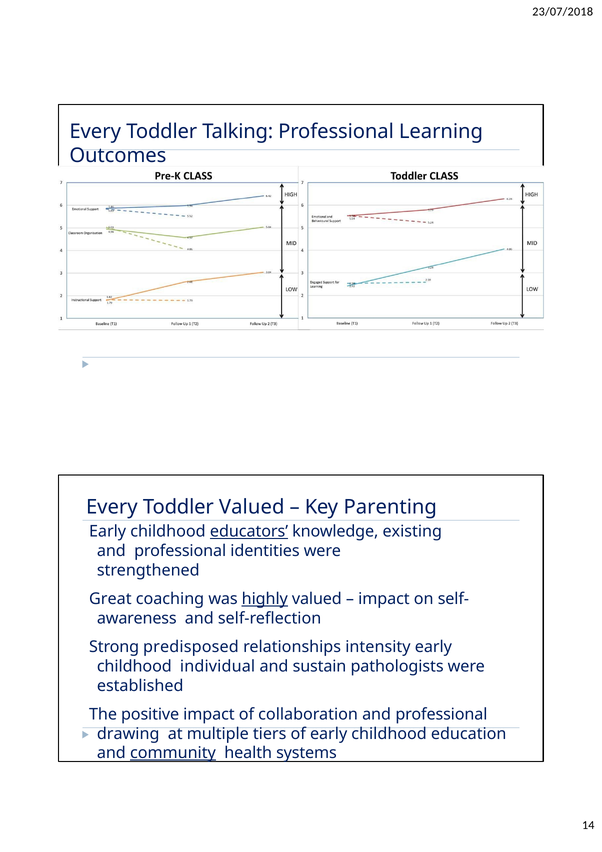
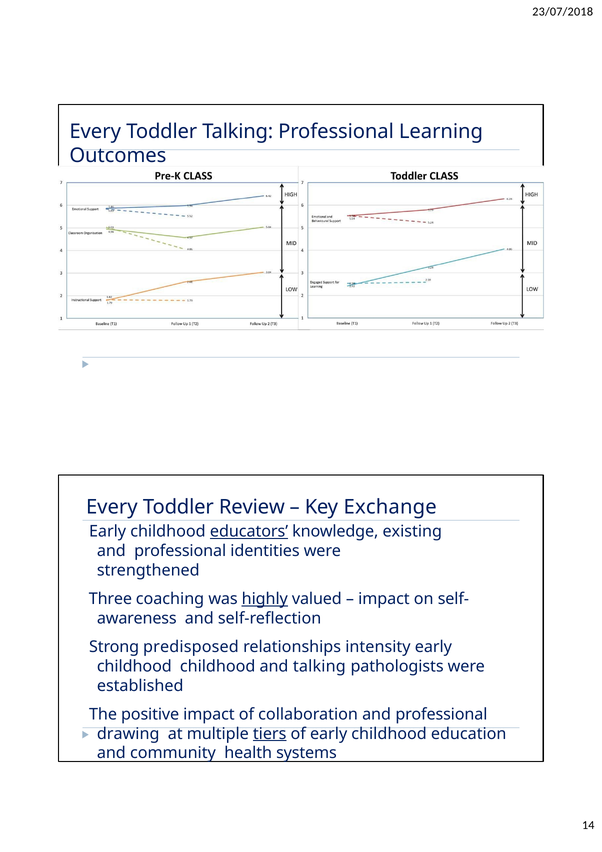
Toddler Valued: Valued -> Review
Parenting: Parenting -> Exchange
Great: Great -> Three
childhood individual: individual -> childhood
and sustain: sustain -> talking
tiers underline: none -> present
community underline: present -> none
